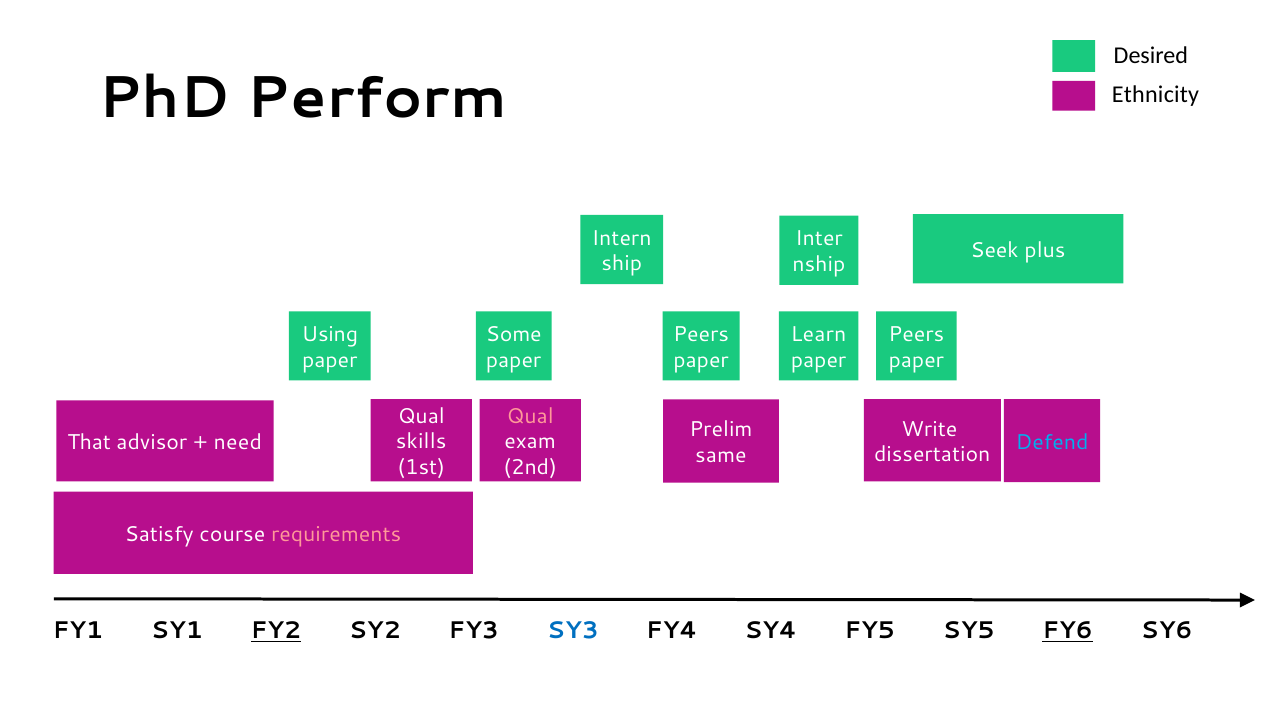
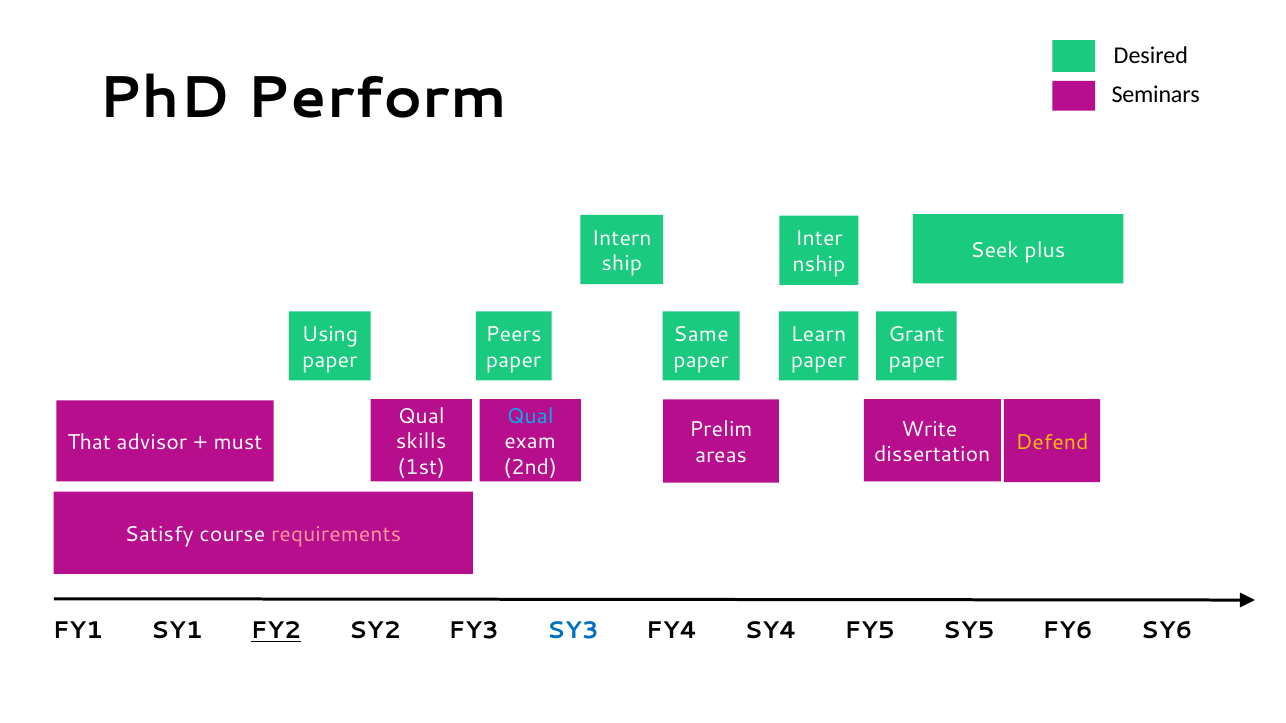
Ethnicity: Ethnicity -> Seminars
Some: Some -> Peers
Peers at (701, 335): Peers -> Same
Peers at (916, 335): Peers -> Grant
Qual at (530, 416) colour: pink -> light blue
Defend colour: light blue -> yellow
need: need -> must
same: same -> areas
FY6 underline: present -> none
